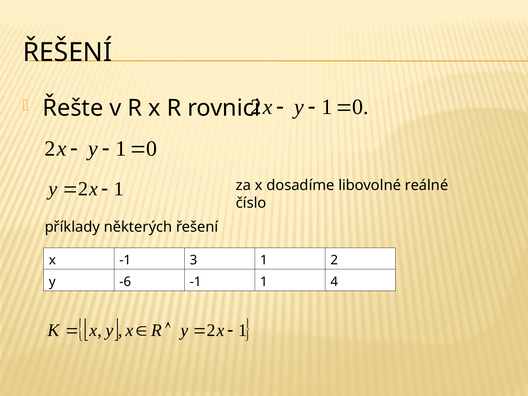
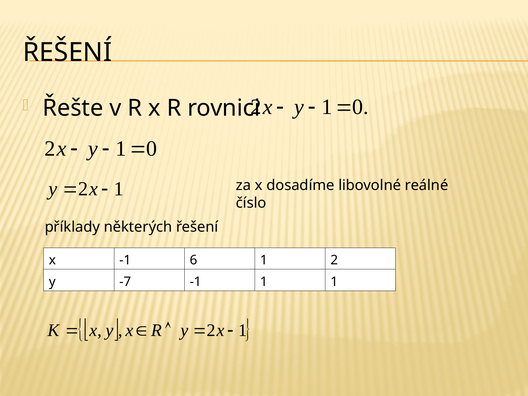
3: 3 -> 6
-6: -6 -> -7
1 4: 4 -> 1
